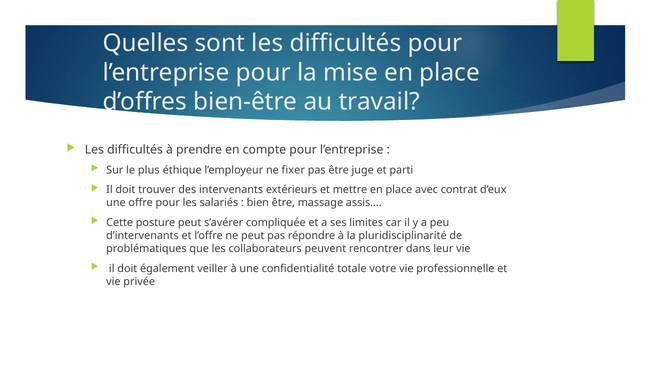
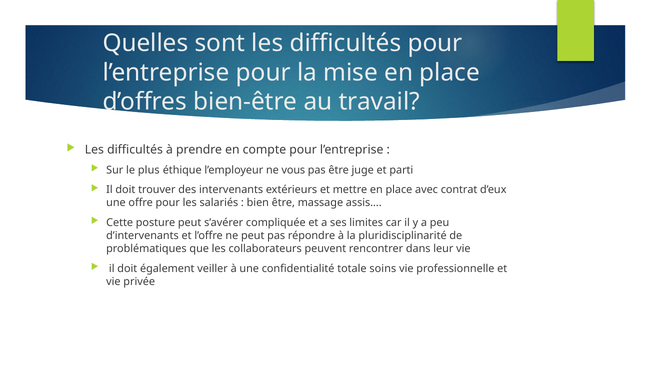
fixer: fixer -> vous
votre: votre -> soins
